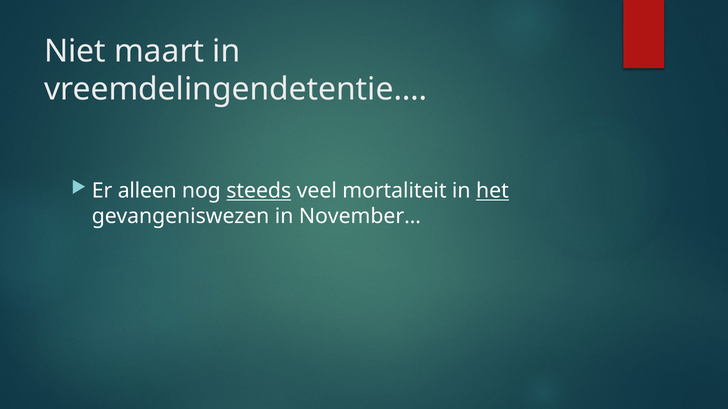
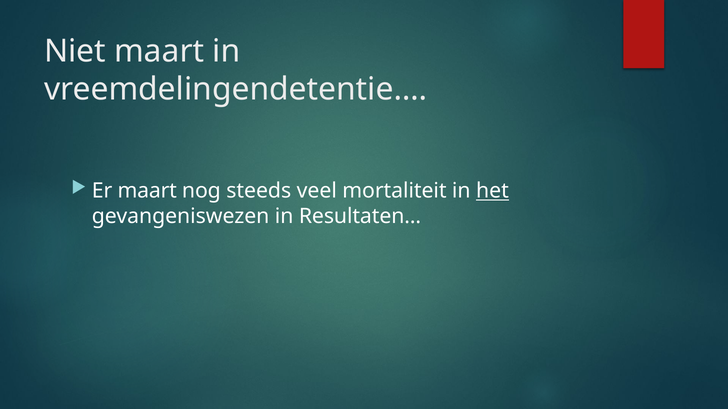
Er alleen: alleen -> maart
steeds underline: present -> none
November…: November… -> Resultaten…
